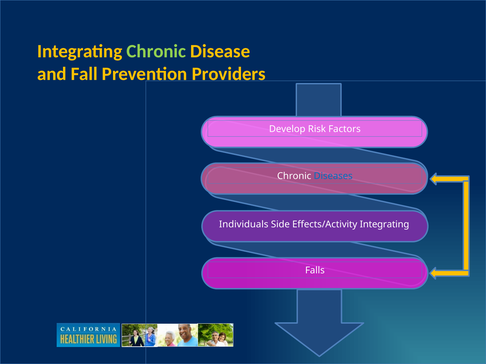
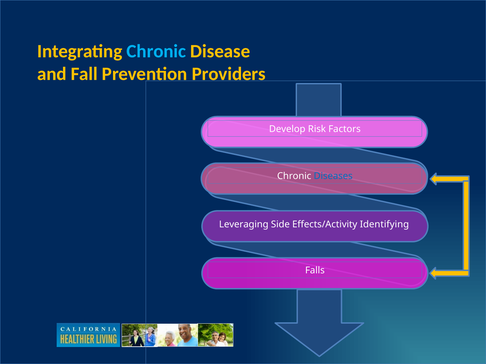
Chronic at (156, 51) colour: light green -> light blue
Individuals: Individuals -> Leveraging
Effects/Activity Integrating: Integrating -> Identifying
